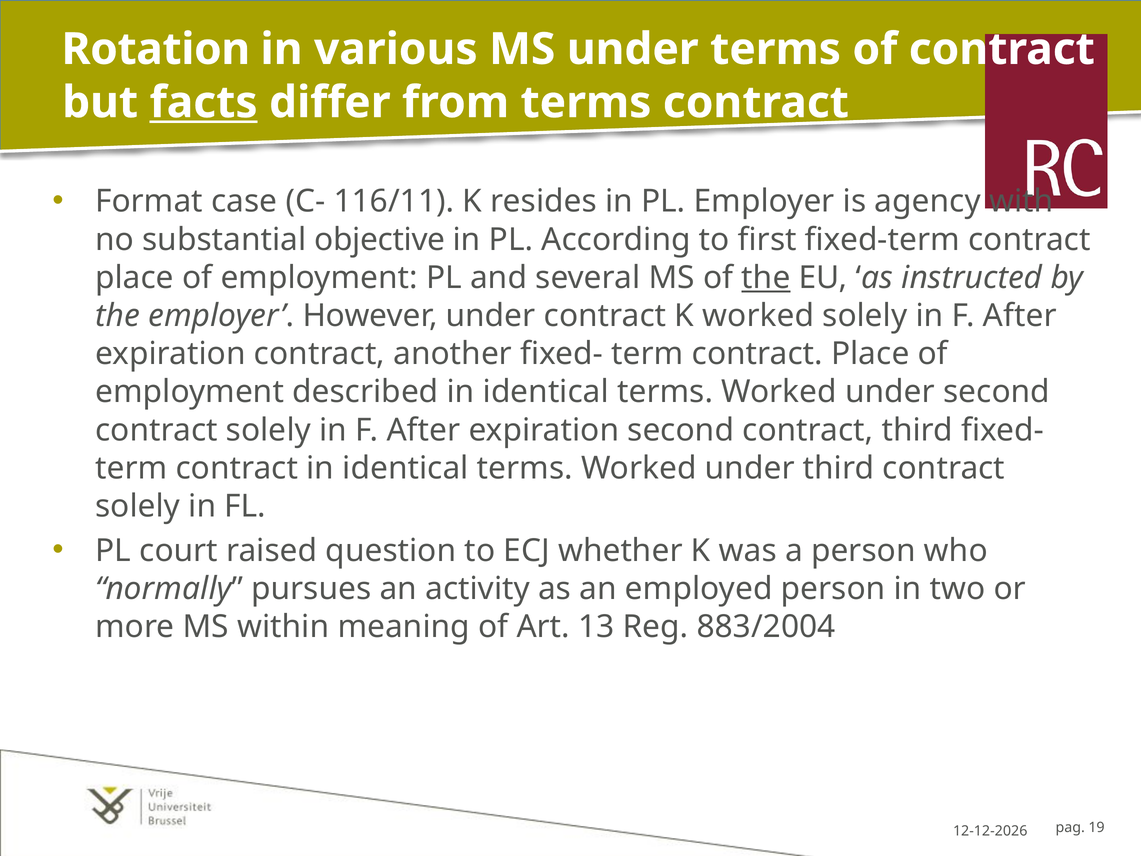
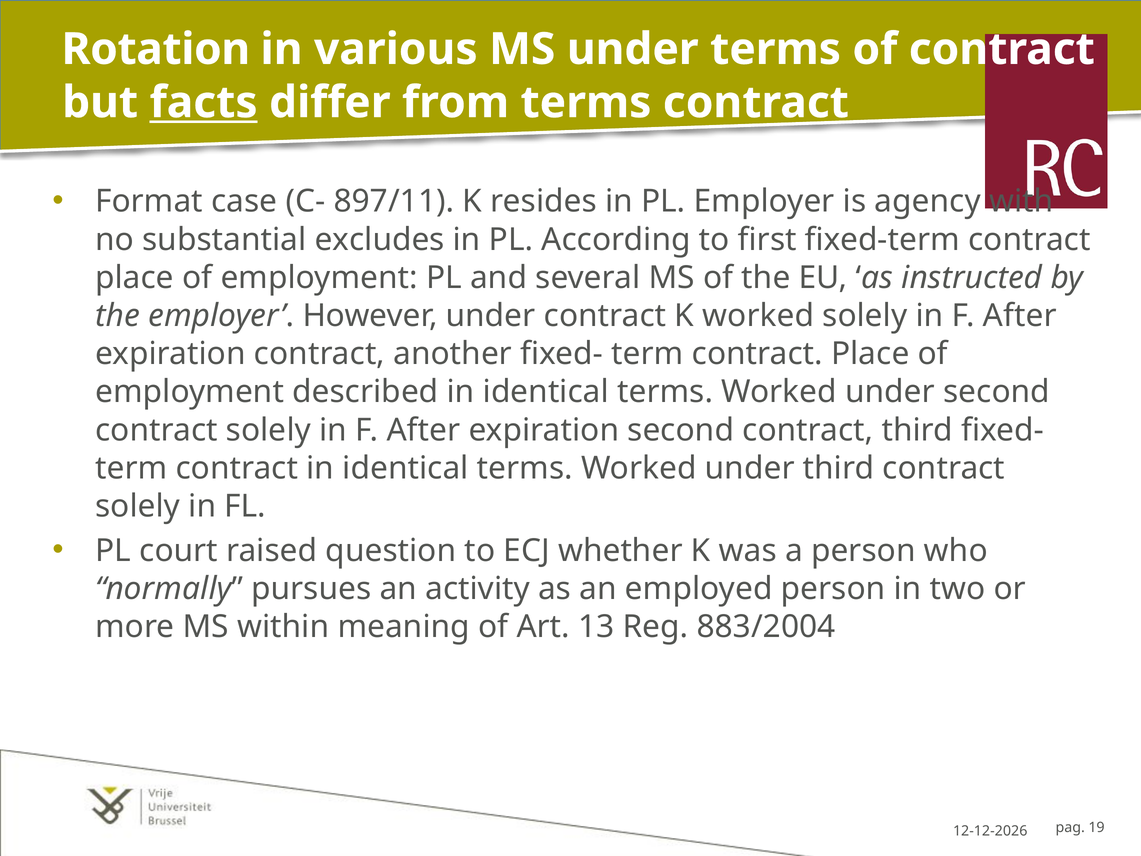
116/11: 116/11 -> 897/11
objective: objective -> excludes
the at (766, 278) underline: present -> none
